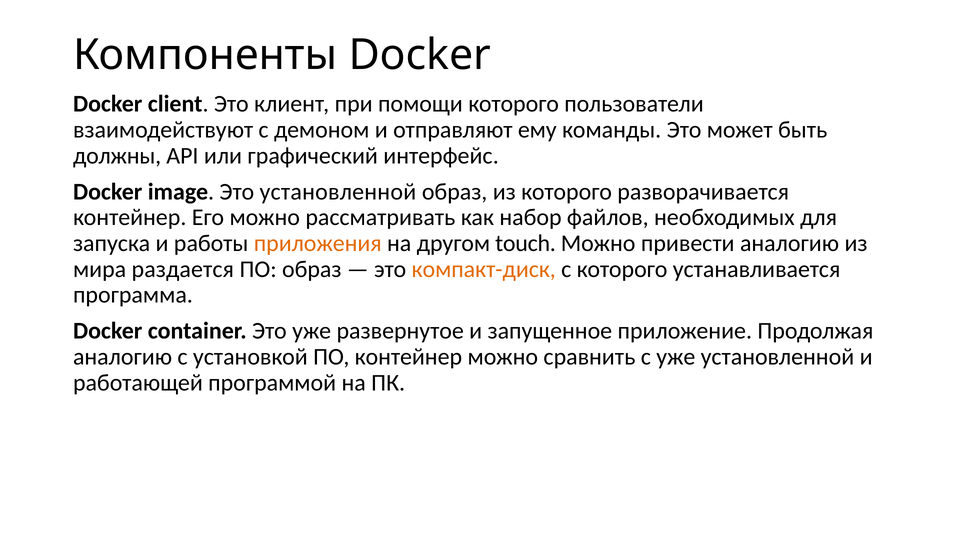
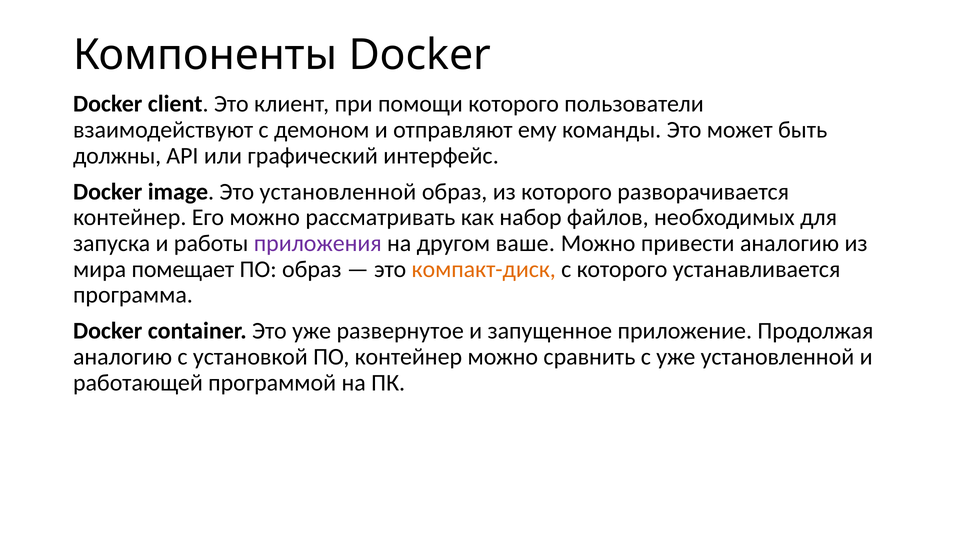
приложения colour: orange -> purple
touch: touch -> ваше
раздается: раздается -> помещает
